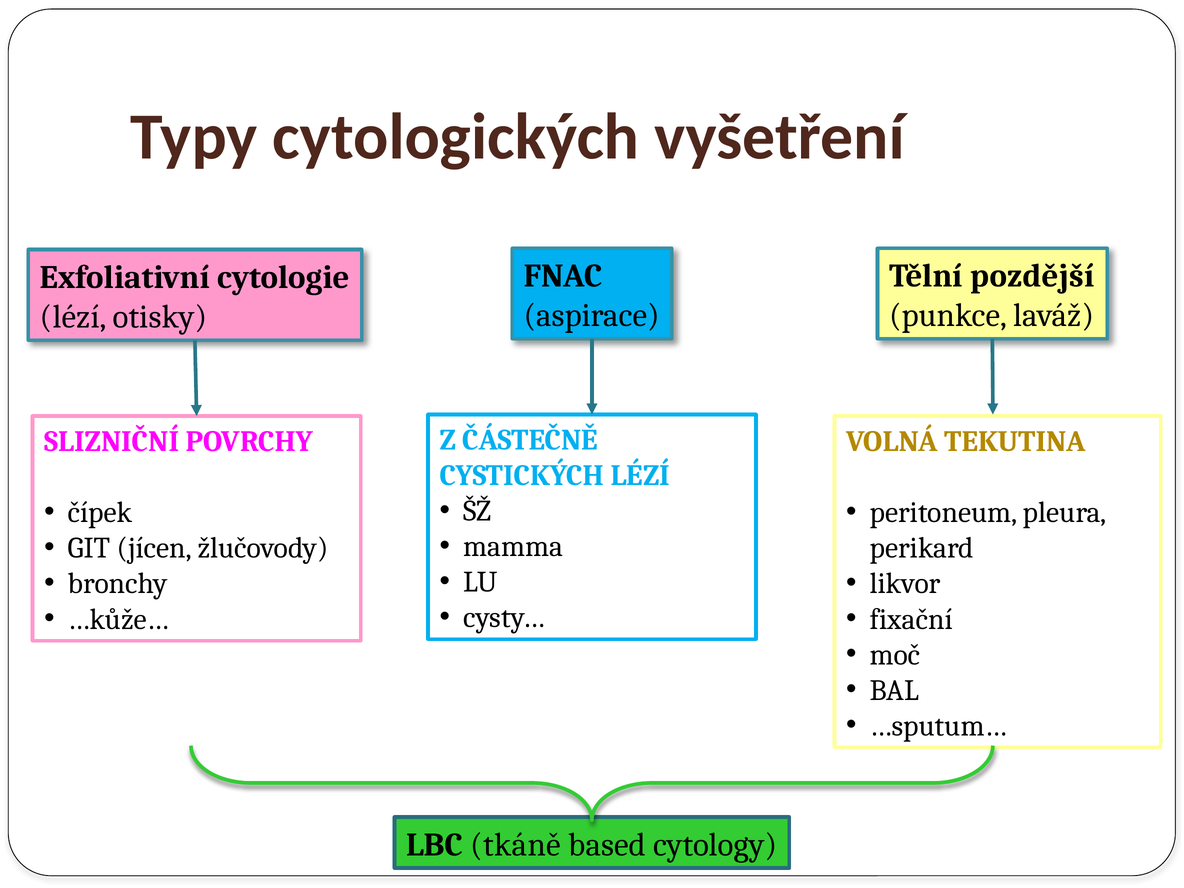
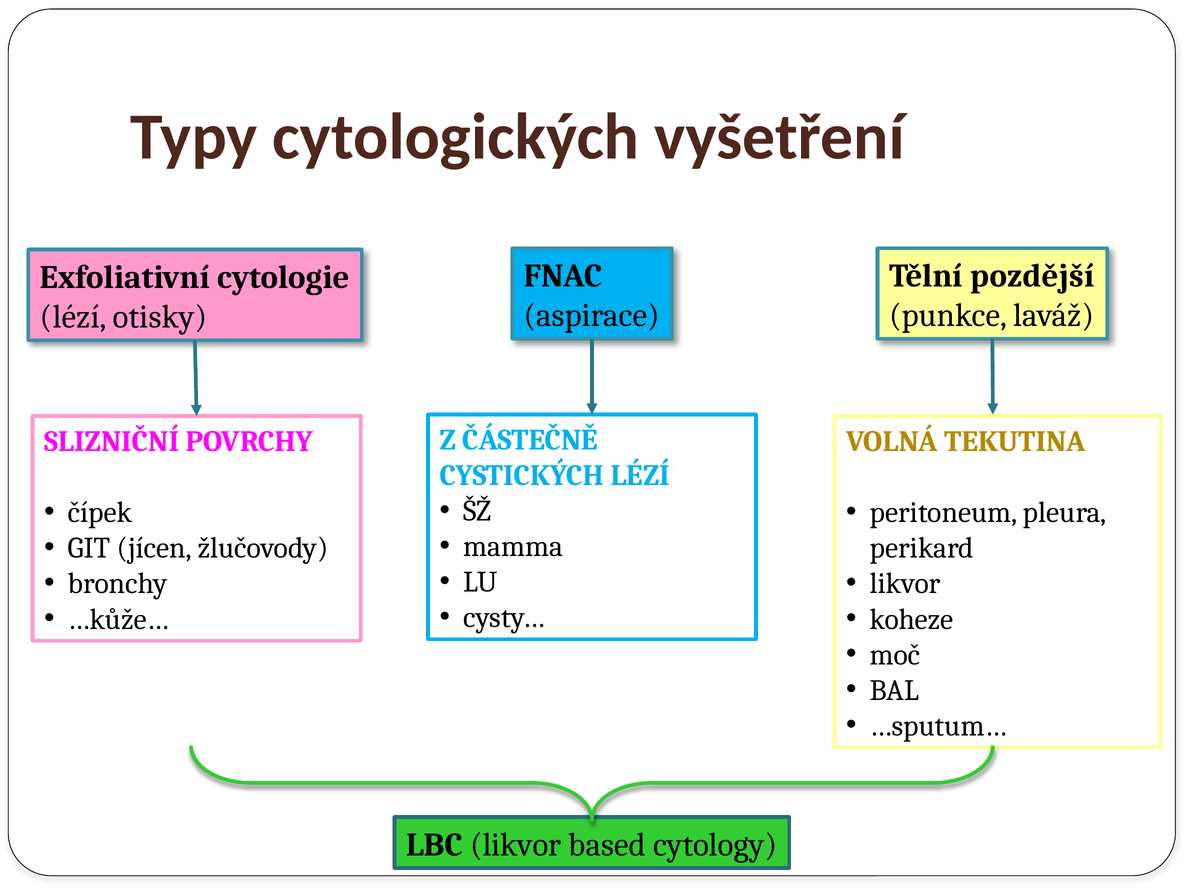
fixační: fixační -> koheze
LBC tkáně: tkáně -> likvor
